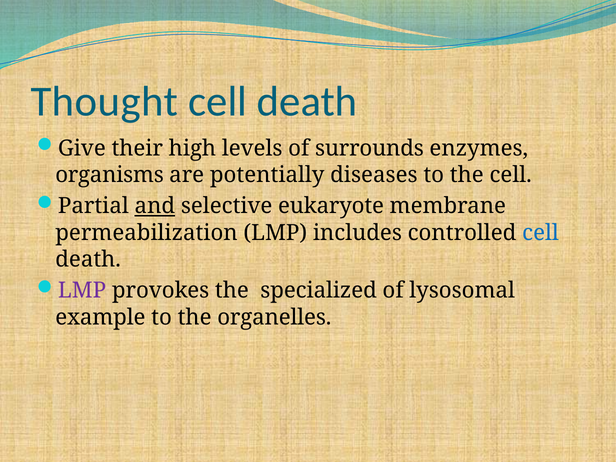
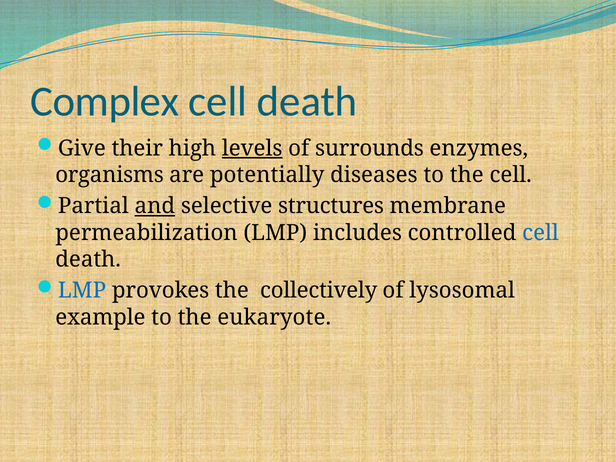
Thought: Thought -> Complex
levels underline: none -> present
eukaryote: eukaryote -> structures
LMP at (82, 291) colour: purple -> blue
specialized: specialized -> collectively
organelles: organelles -> eukaryote
